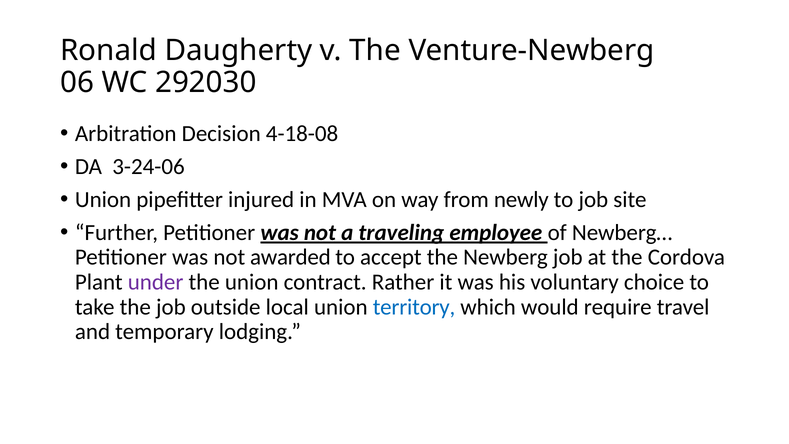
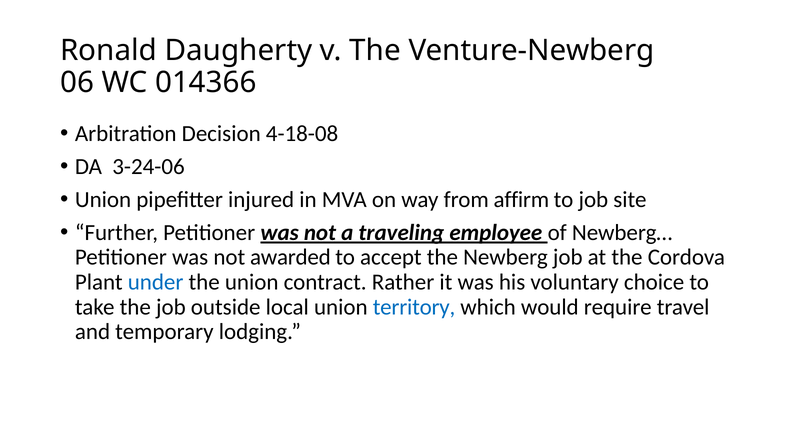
292030: 292030 -> 014366
newly: newly -> affirm
under colour: purple -> blue
